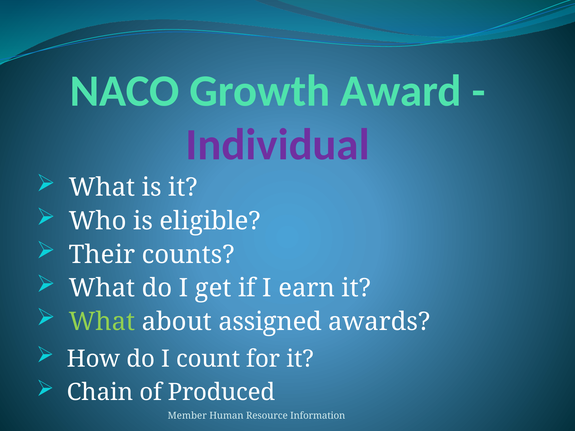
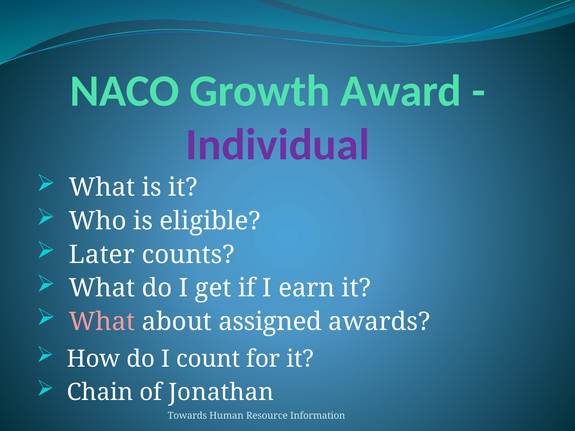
Their: Their -> Later
What at (102, 322) colour: light green -> pink
Produced: Produced -> Jonathan
Member: Member -> Towards
